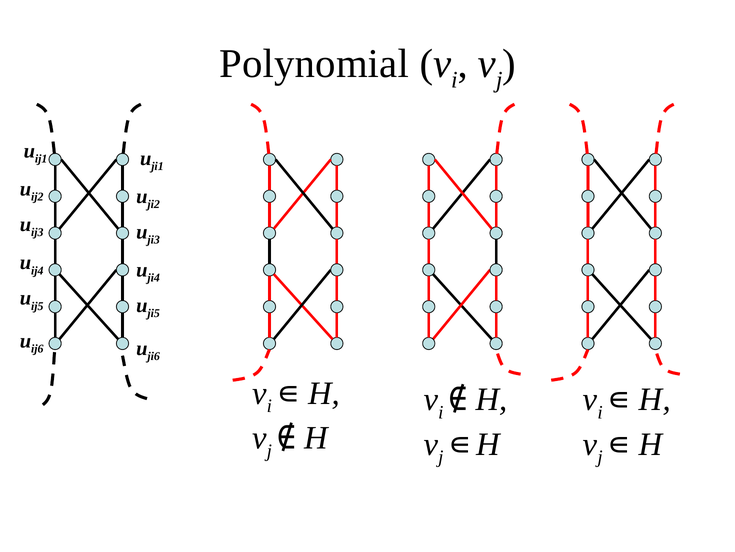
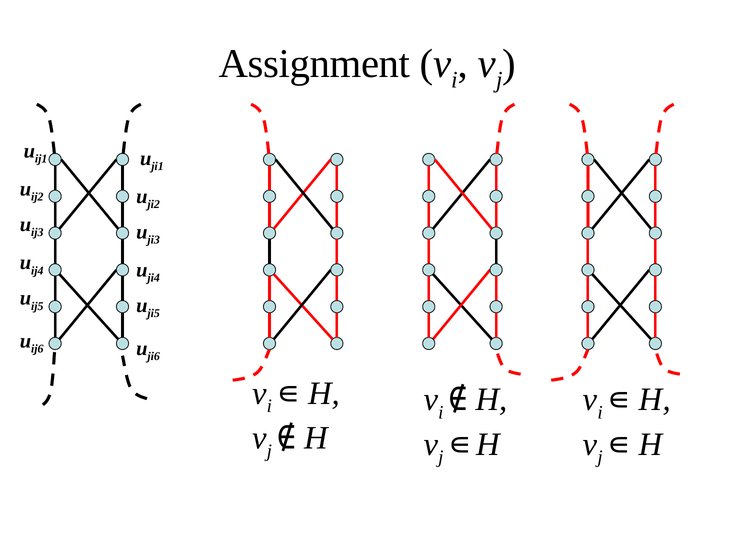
Polynomial: Polynomial -> Assignment
